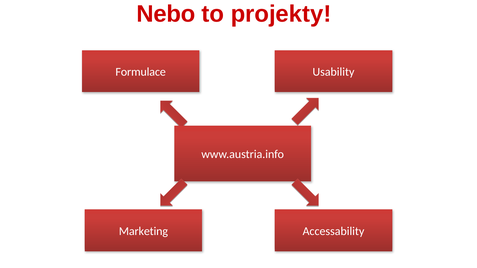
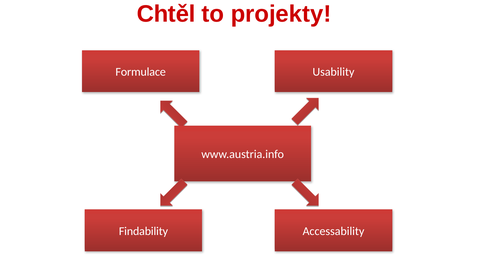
Nebo: Nebo -> Chtěl
Marketing: Marketing -> Findability
